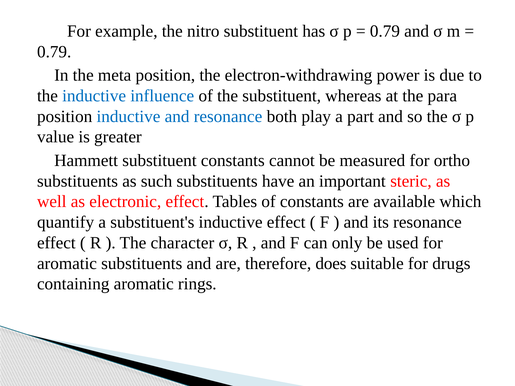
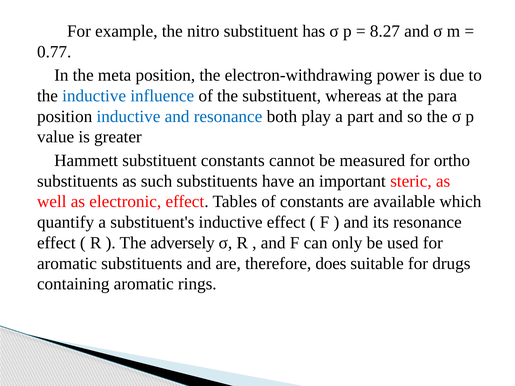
0.79 at (385, 31): 0.79 -> 8.27
0.79 at (54, 52): 0.79 -> 0.77
character: character -> adversely
